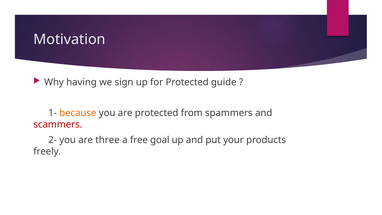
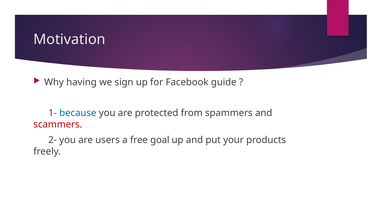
for Protected: Protected -> Facebook
because colour: orange -> blue
three: three -> users
